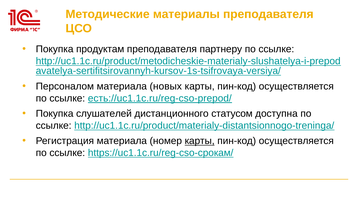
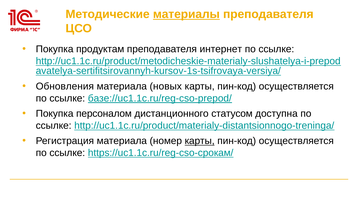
материалы underline: none -> present
партнеру: партнеру -> интернет
Персоналом: Персоналом -> Обновления
есть://uc1.1c.ru/reg-cso-prepod/: есть://uc1.1c.ru/reg-cso-prepod/ -> базе://uc1.1c.ru/reg-cso-prepod/
слушателей: слушателей -> персоналом
